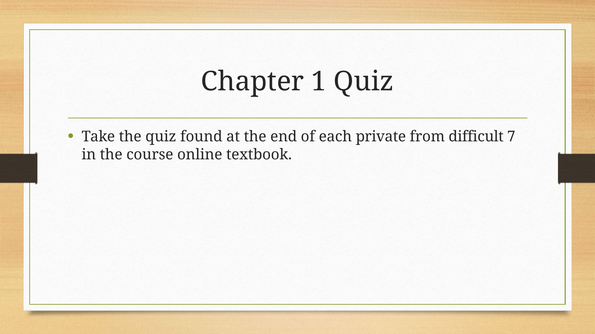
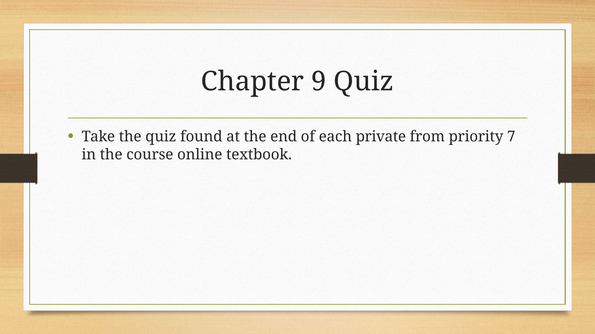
1: 1 -> 9
difficult: difficult -> priority
